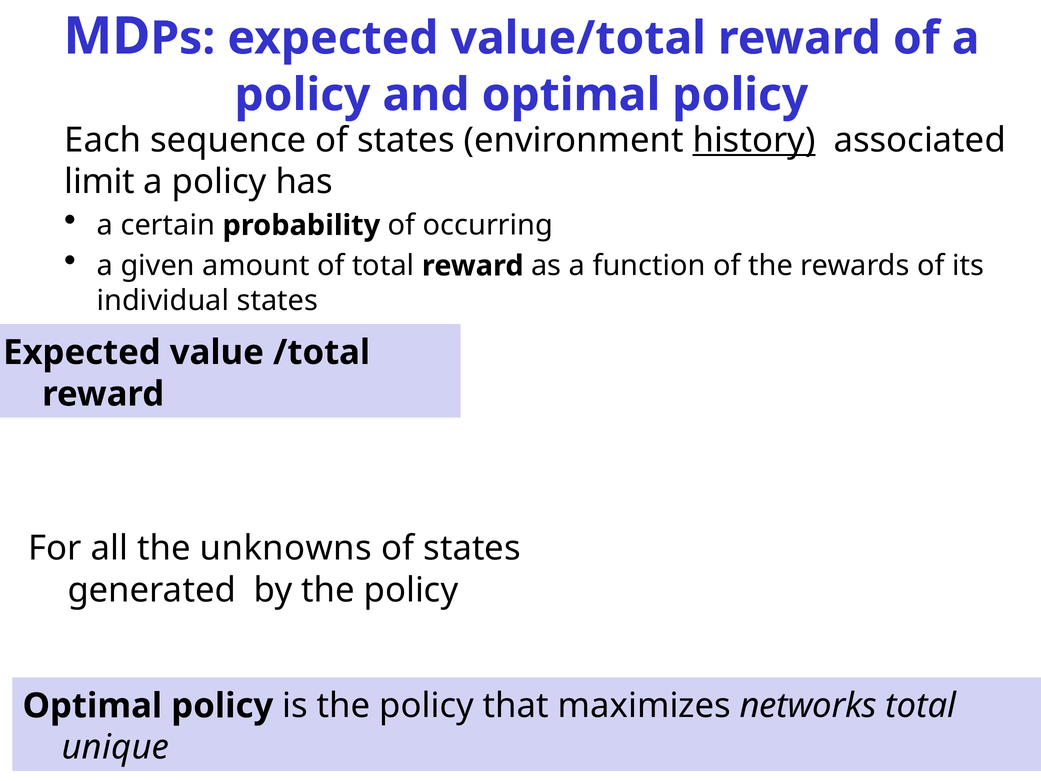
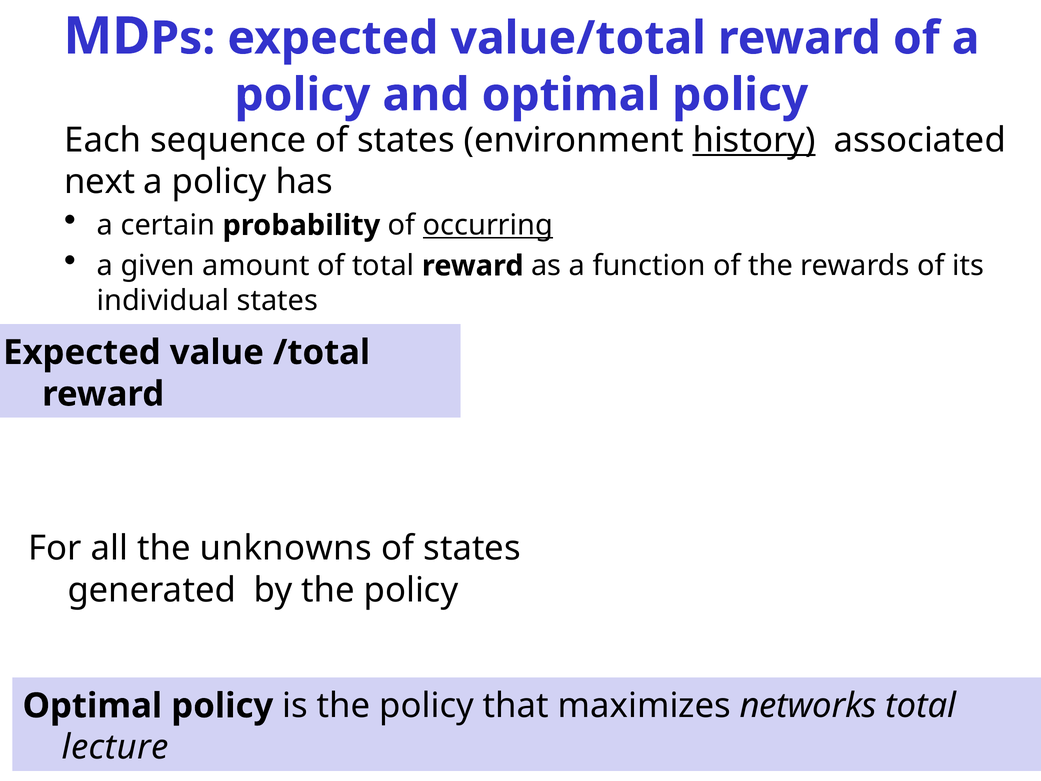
limit: limit -> next
occurring underline: none -> present
unique at (115, 747): unique -> lecture
